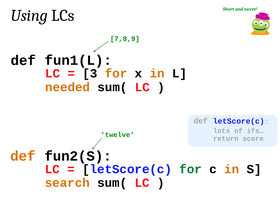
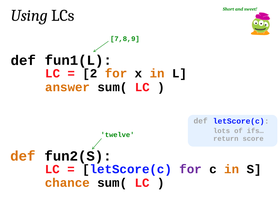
3: 3 -> 2
needed: needed -> answer
for at (191, 169) colour: green -> purple
search: search -> chance
